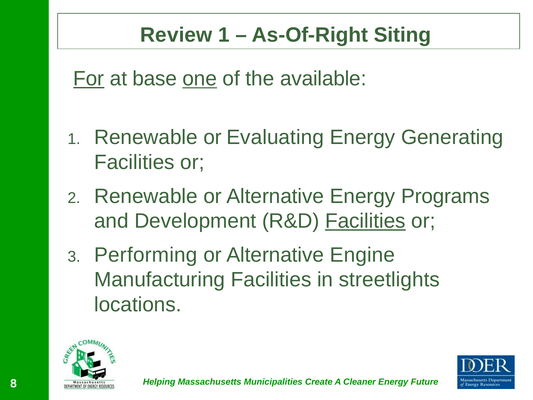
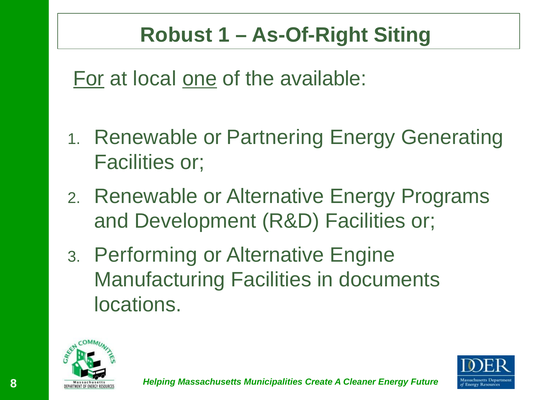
Review: Review -> Robust
base: base -> local
Evaluating: Evaluating -> Partnering
Facilities at (365, 221) underline: present -> none
streetlights: streetlights -> documents
